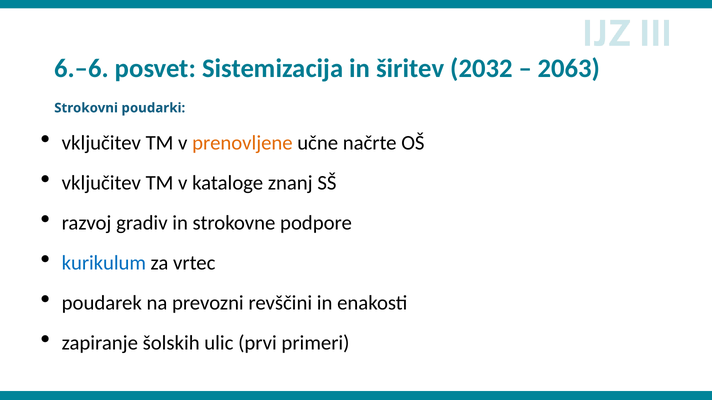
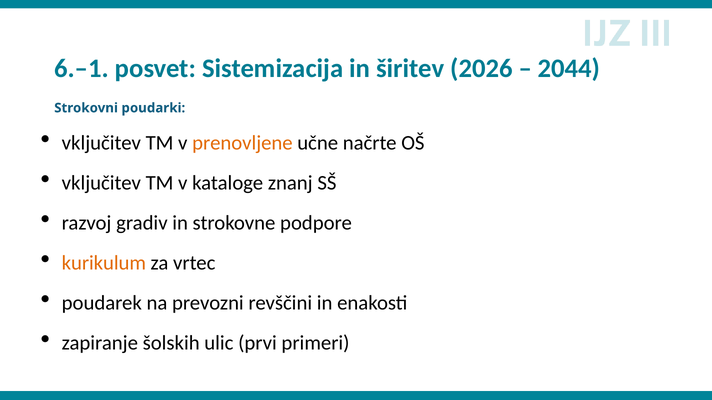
6.–6: 6.–6 -> 6.–1
2032: 2032 -> 2026
2063: 2063 -> 2044
kurikulum colour: blue -> orange
